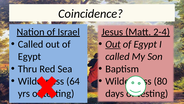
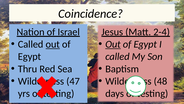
out at (53, 44) underline: none -> present
64: 64 -> 47
80: 80 -> 48
